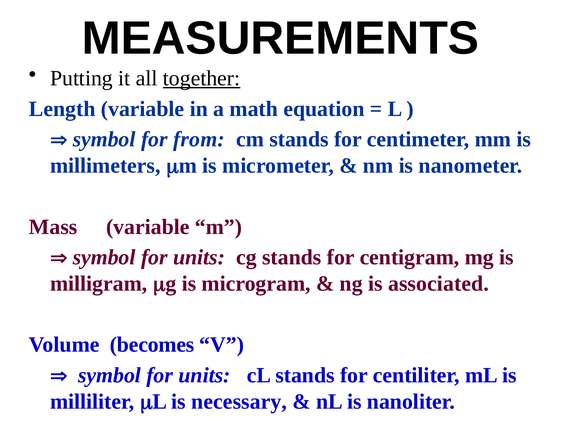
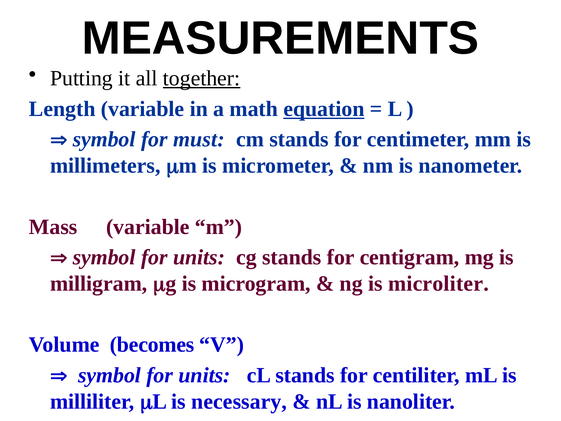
equation underline: none -> present
from: from -> must
associated: associated -> microliter
